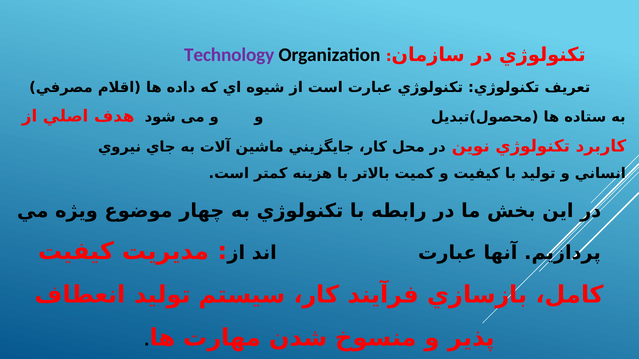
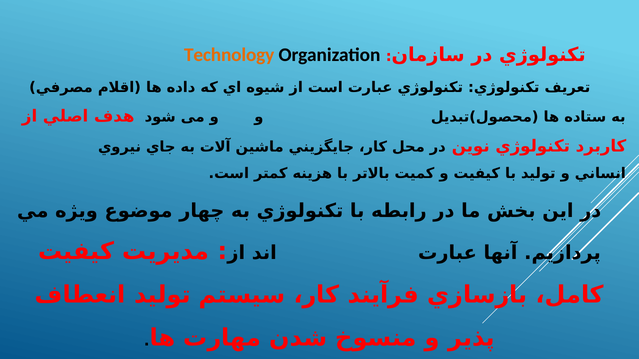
Technology colour: purple -> orange
